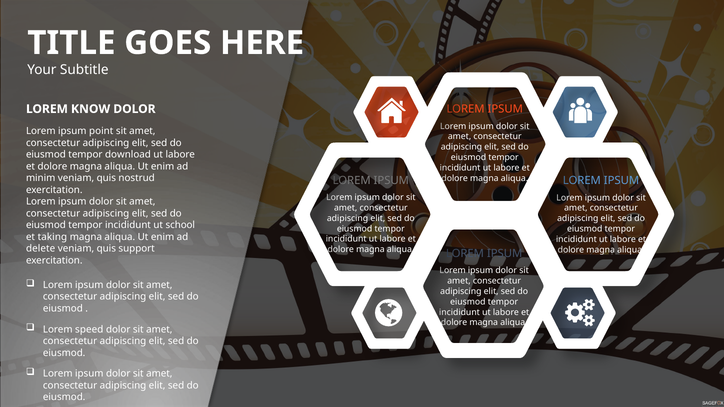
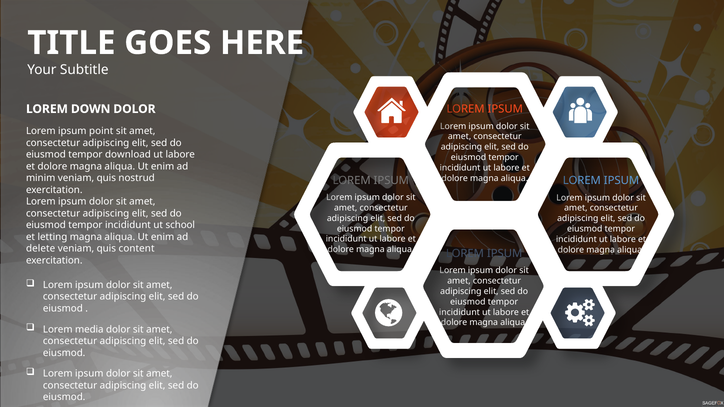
KNOW: KNOW -> DOWN
taking: taking -> letting
support: support -> content
speed: speed -> media
